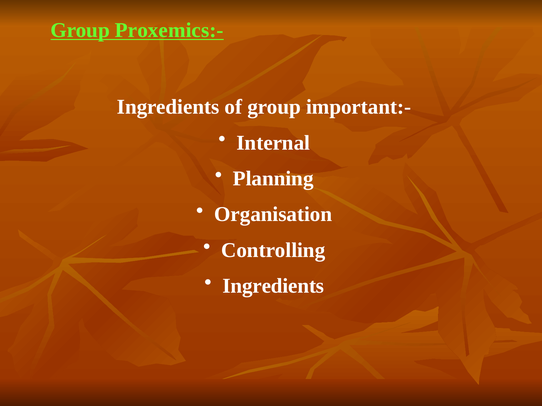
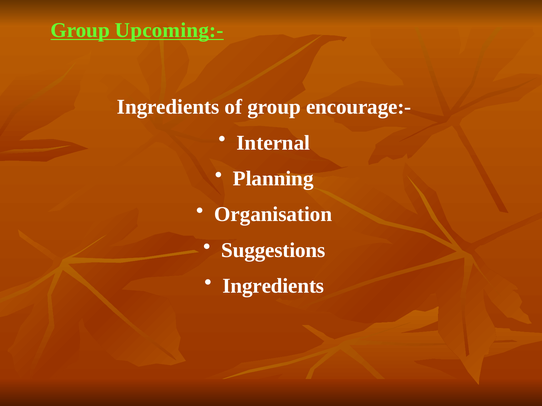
Proxemics:-: Proxemics:- -> Upcoming:-
important:-: important:- -> encourage:-
Controlling: Controlling -> Suggestions
